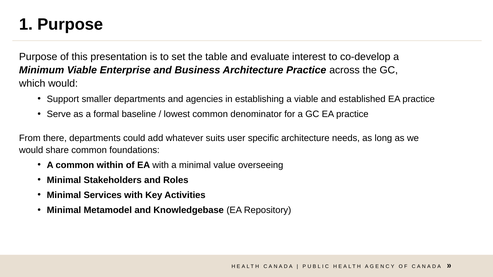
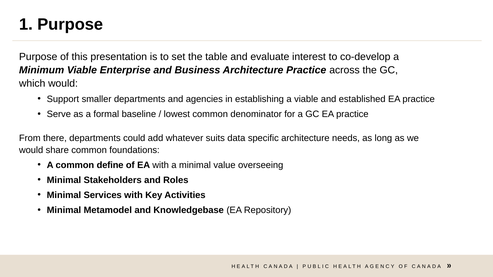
user: user -> data
within: within -> define
